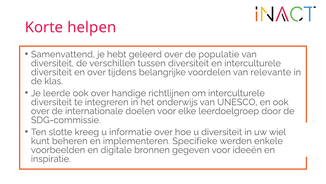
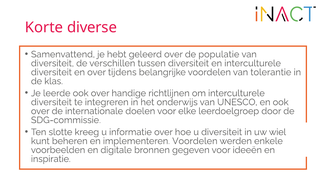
helpen: helpen -> diverse
relevante: relevante -> tolerantie
implementeren Specifieke: Specifieke -> Voordelen
